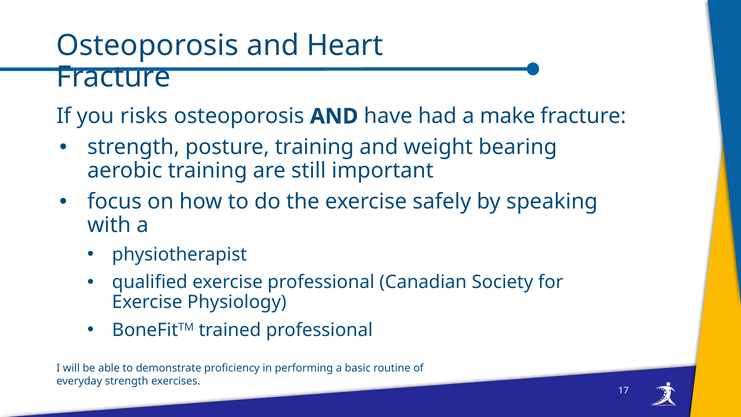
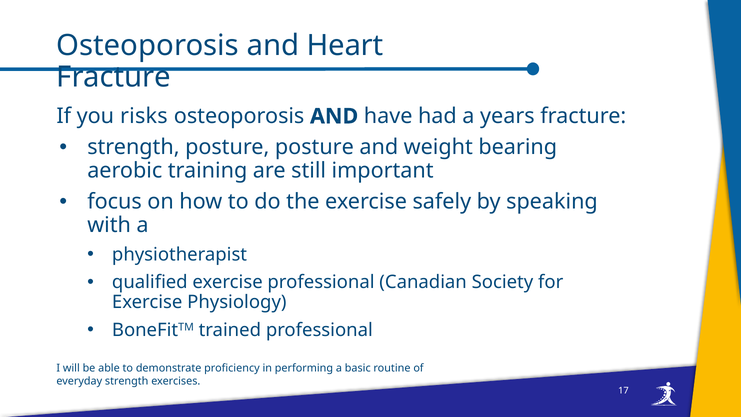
make: make -> years
posture training: training -> posture
